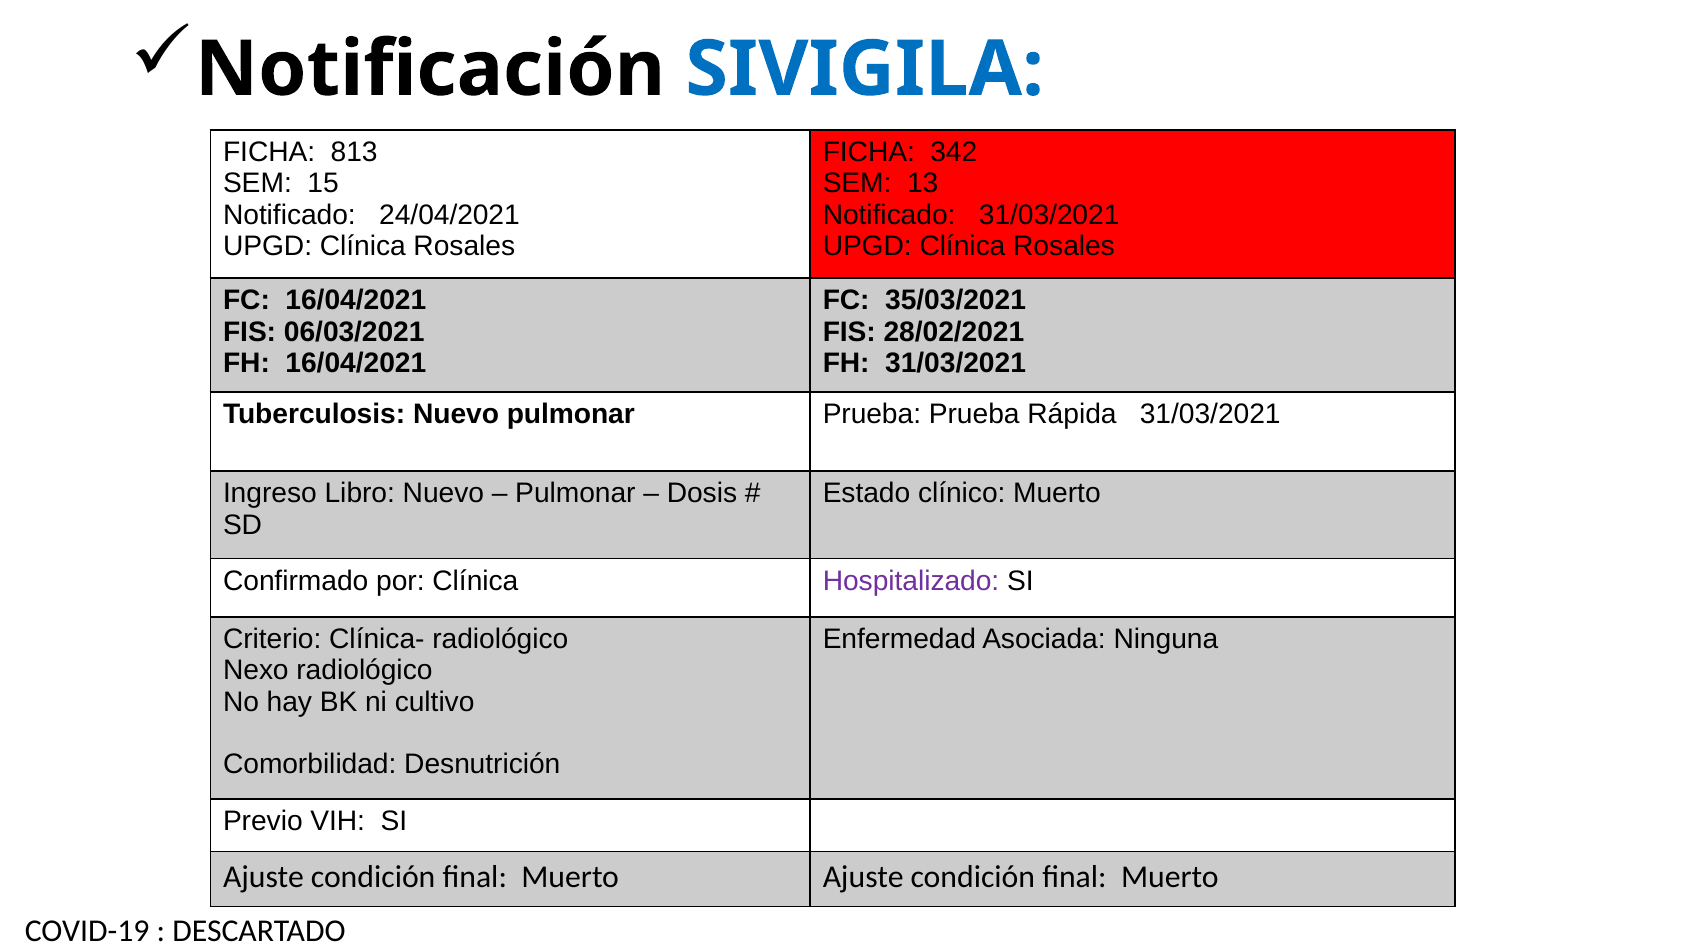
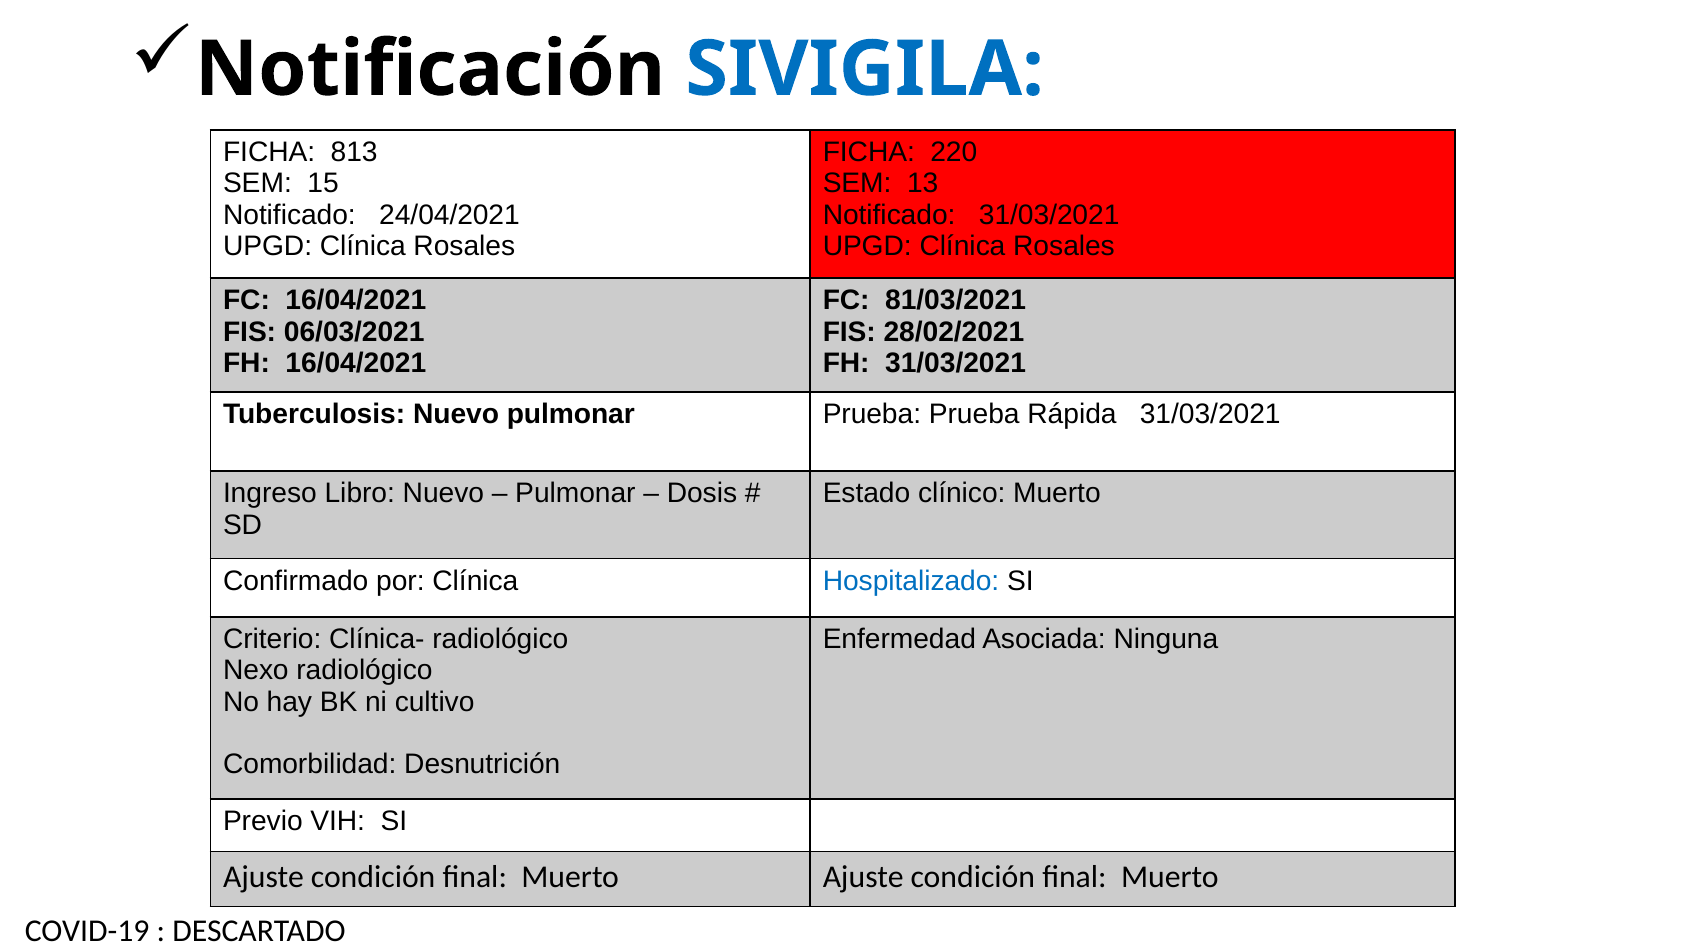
342: 342 -> 220
35/03/2021: 35/03/2021 -> 81/03/2021
Hospitalizado colour: purple -> blue
